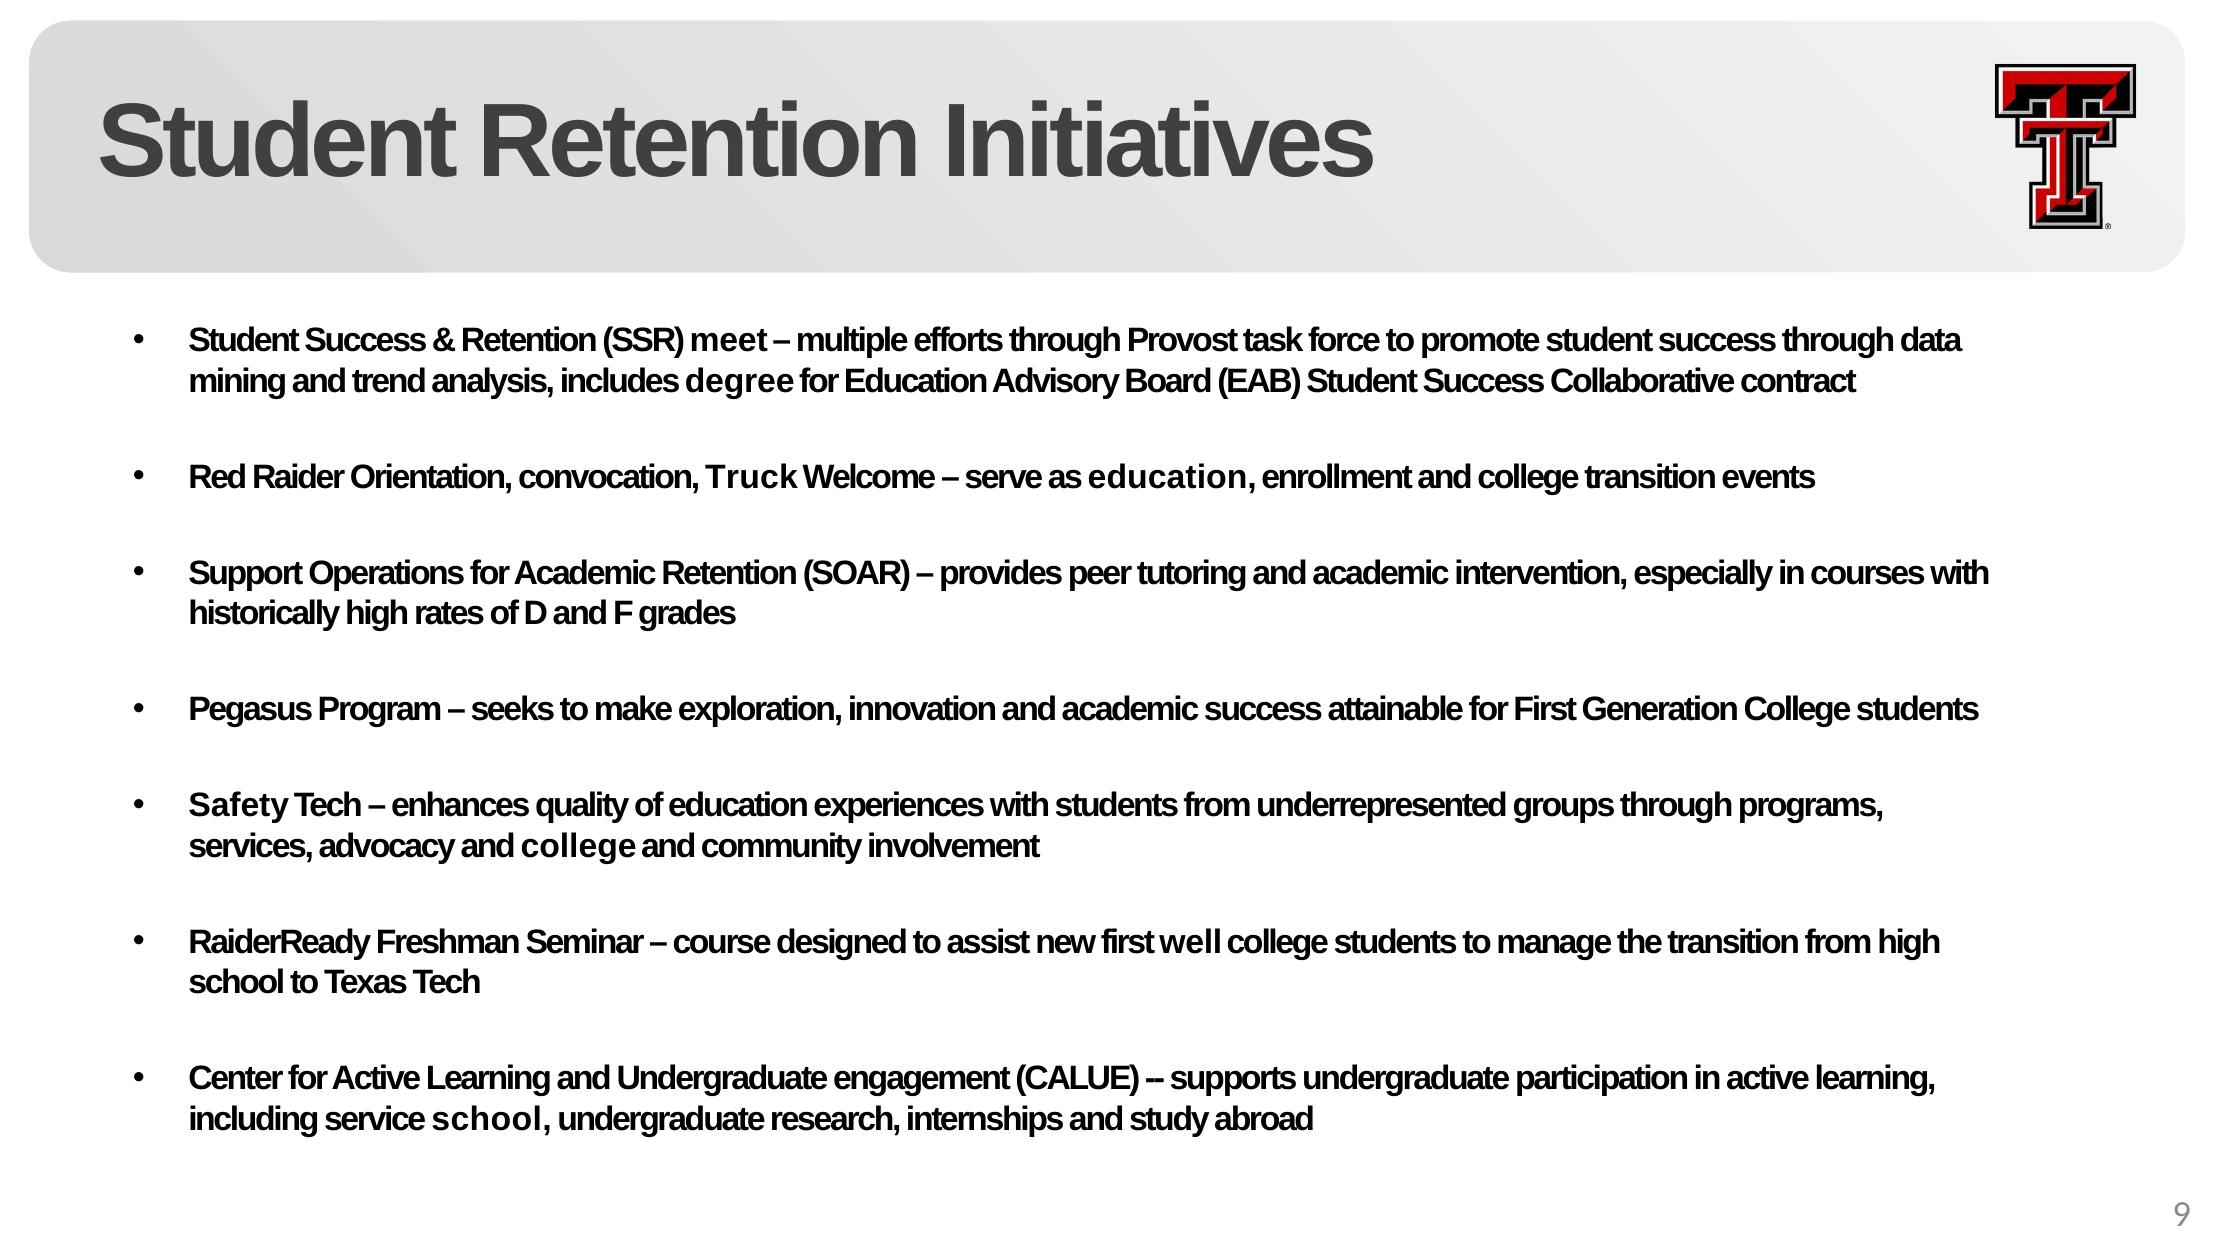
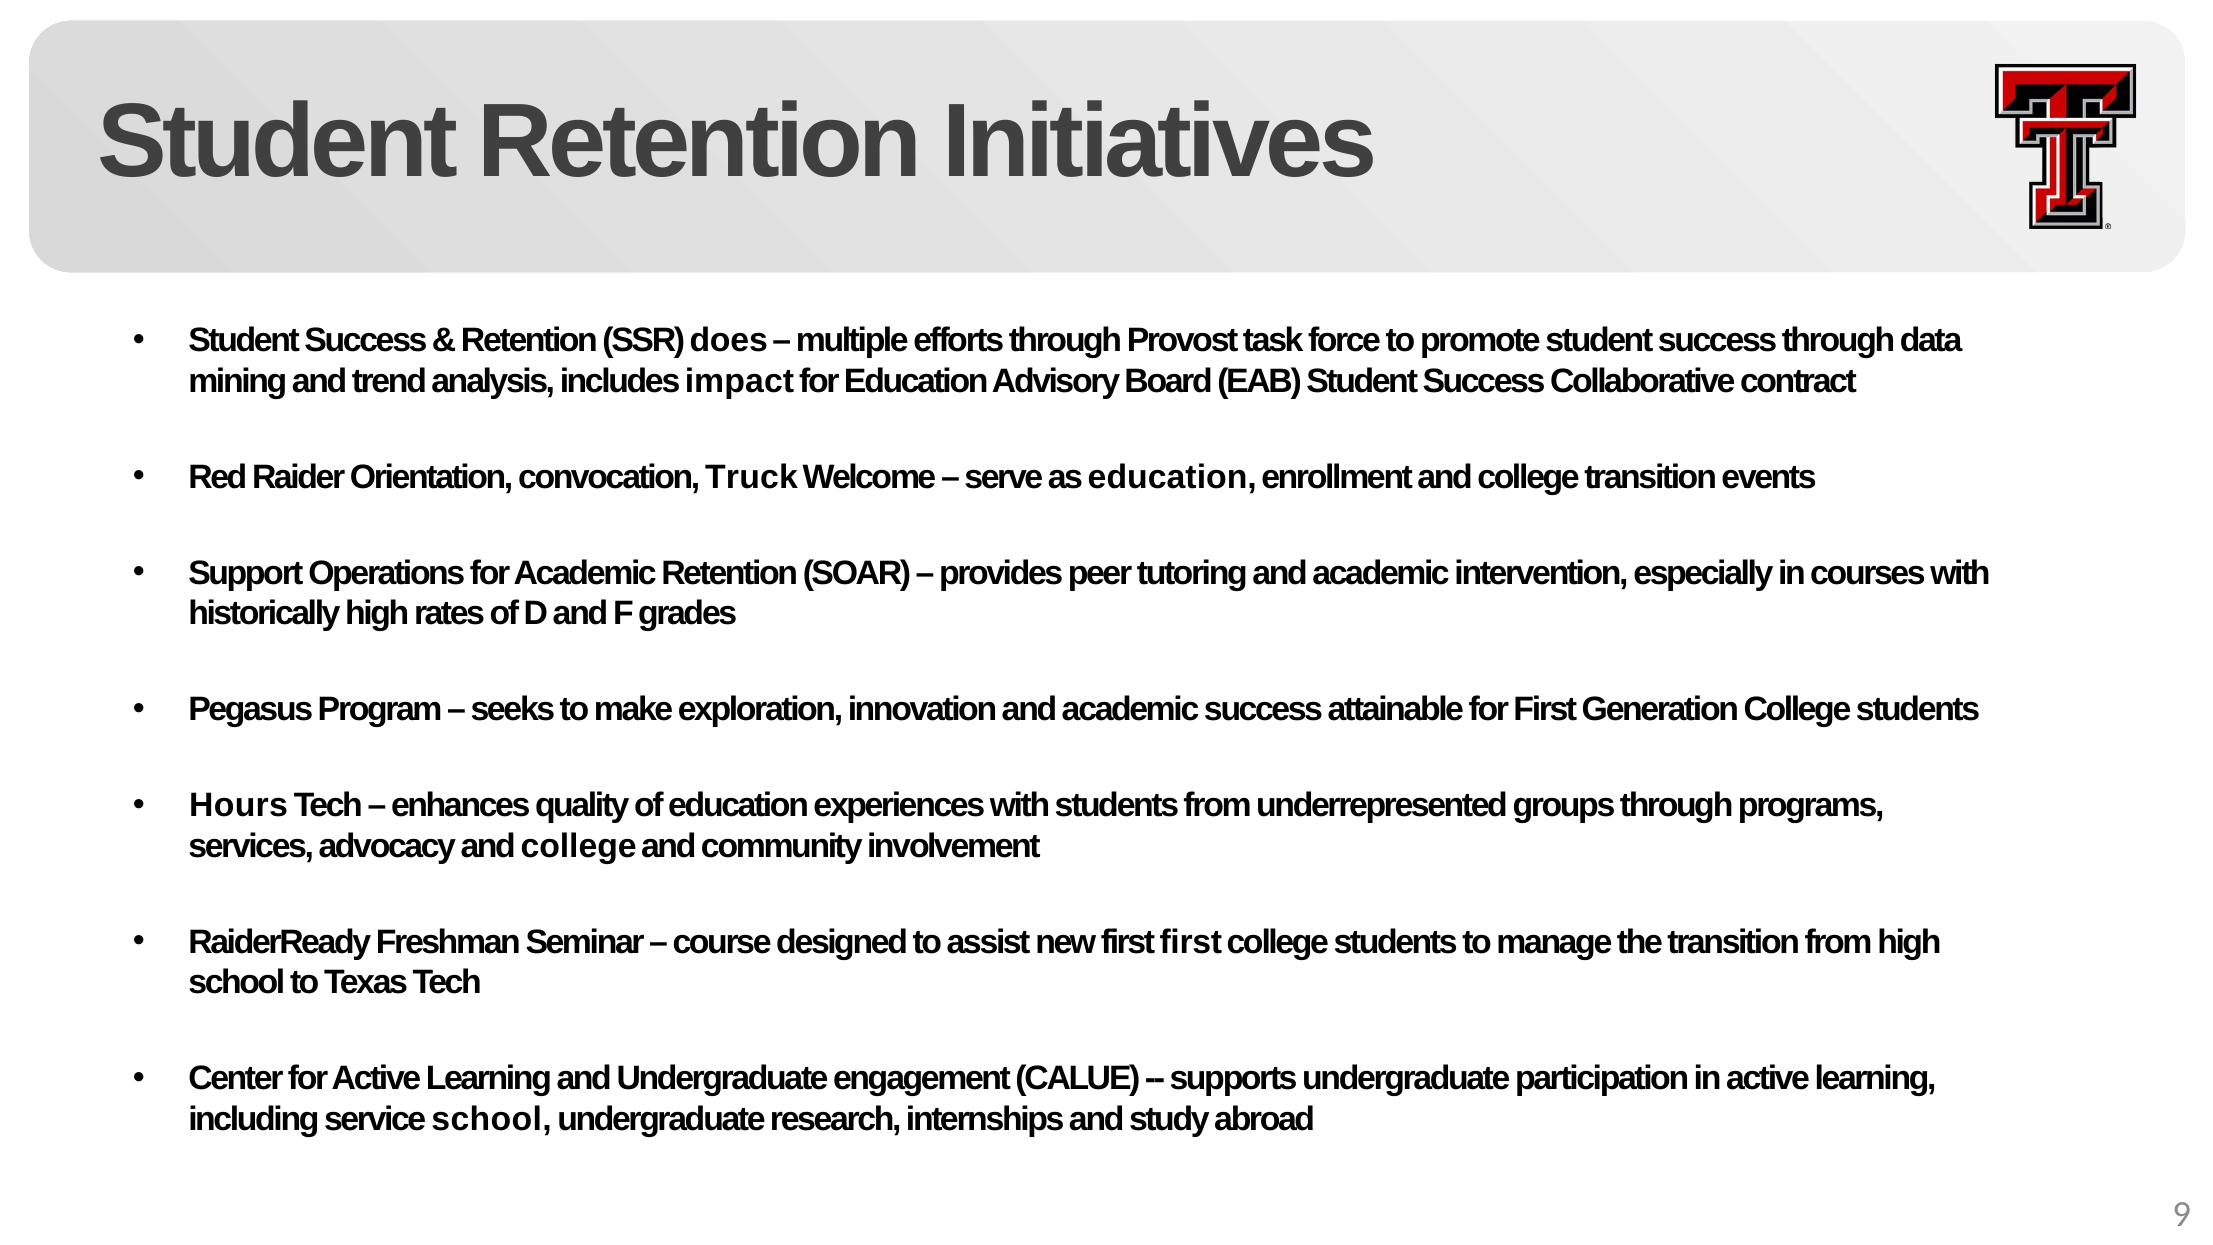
meet: meet -> does
degree: degree -> impact
Safety: Safety -> Hours
first well: well -> first
